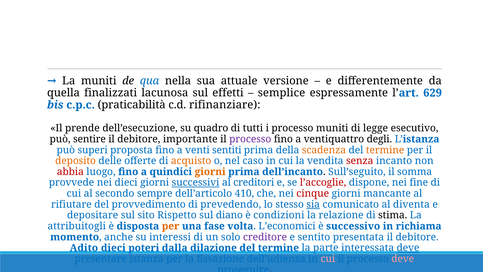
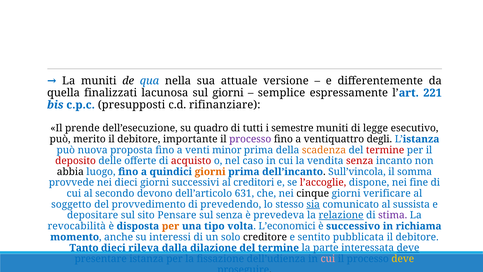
sul effetti: effetti -> giorni
629: 629 -> 221
praticabilità: praticabilità -> presupposti
i processo: processo -> semestre
sentire: sentire -> merito
superi: superi -> nuova
sentiti: sentiti -> minor
termine at (385, 150) colour: orange -> red
deposito colour: orange -> red
acquisto colour: orange -> red
abbia colour: red -> black
Sull’seguito: Sull’seguito -> Sull’vincola
successivi underline: present -> none
sempre: sempre -> devono
410: 410 -> 631
cinque colour: red -> black
mancante: mancante -> verificare
rifiutare: rifiutare -> soggetto
diventa: diventa -> sussista
Rispetto: Rispetto -> Pensare
sul diano: diano -> senza
condizioni: condizioni -> prevedeva
relazione underline: none -> present
stima colour: black -> purple
attribuitogli: attribuitogli -> revocabilità
fase: fase -> tipo
creditore colour: purple -> black
presentata: presentata -> pubblicata
Adito: Adito -> Tanto
poteri: poteri -> rileva
deve at (403, 259) colour: pink -> yellow
